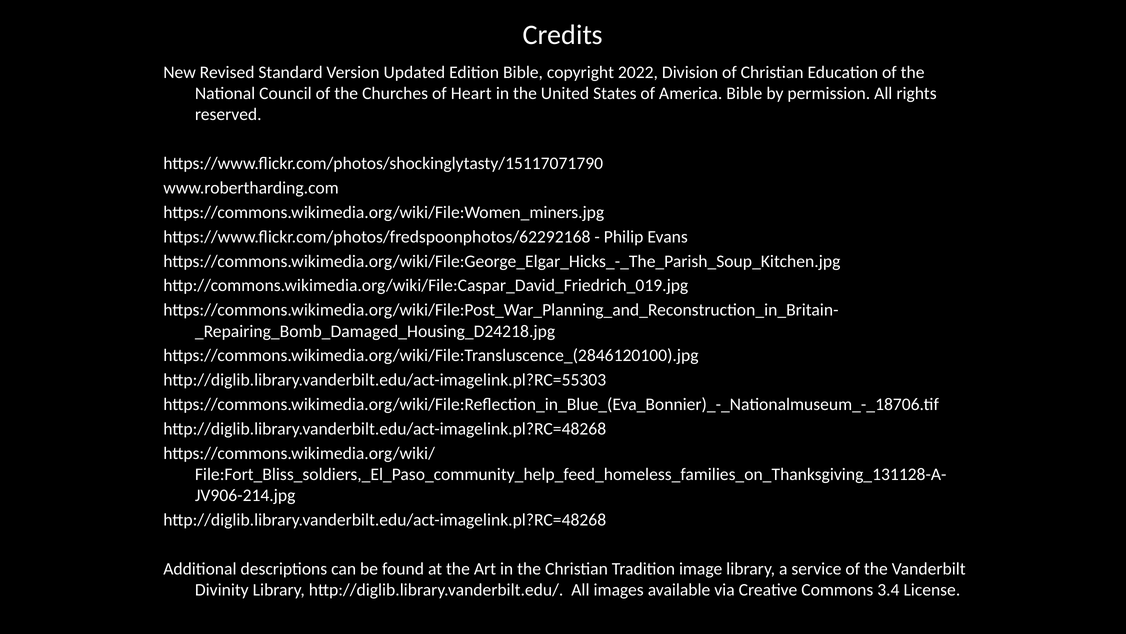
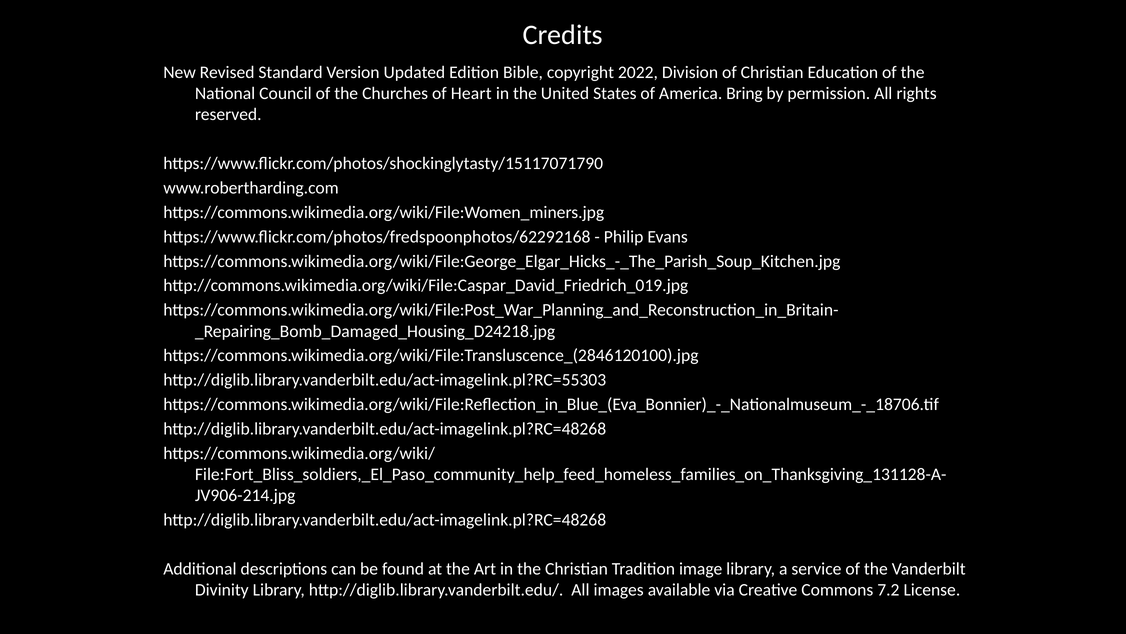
America Bible: Bible -> Bring
3.4: 3.4 -> 7.2
